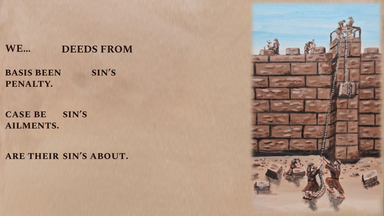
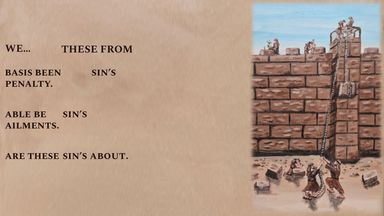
WE… DEEDS: DEEDS -> THESE
case: case -> able
are their: their -> these
